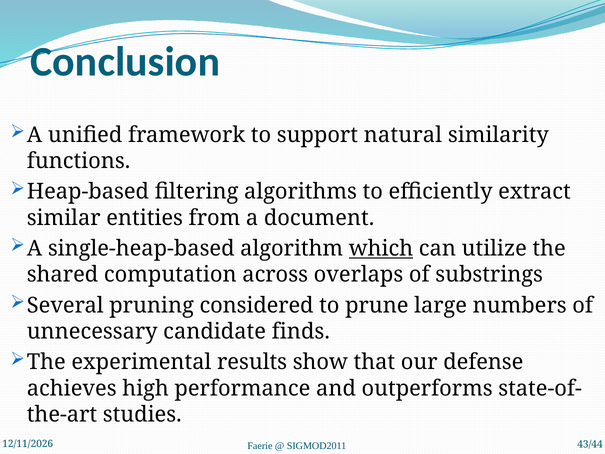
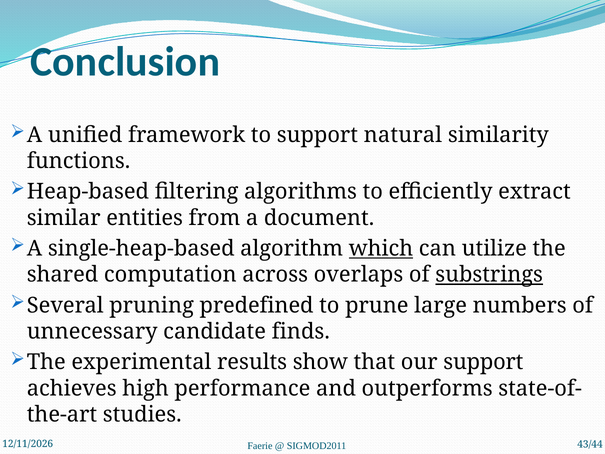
substrings underline: none -> present
considered: considered -> predefined
our defense: defense -> support
